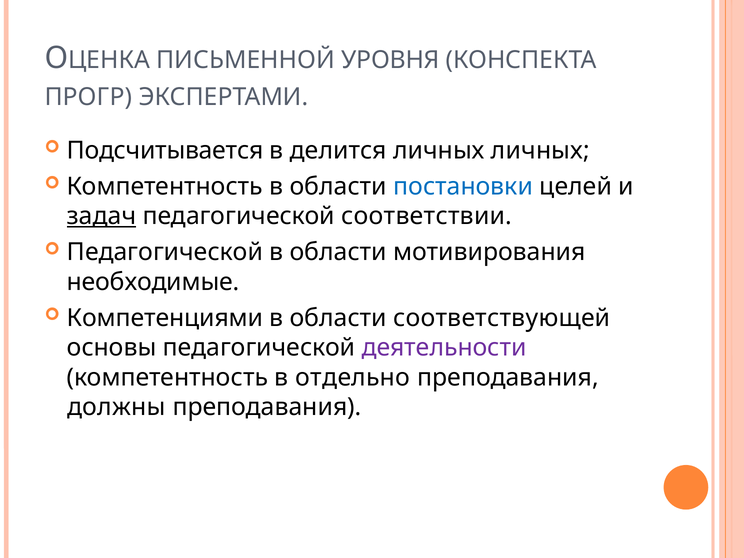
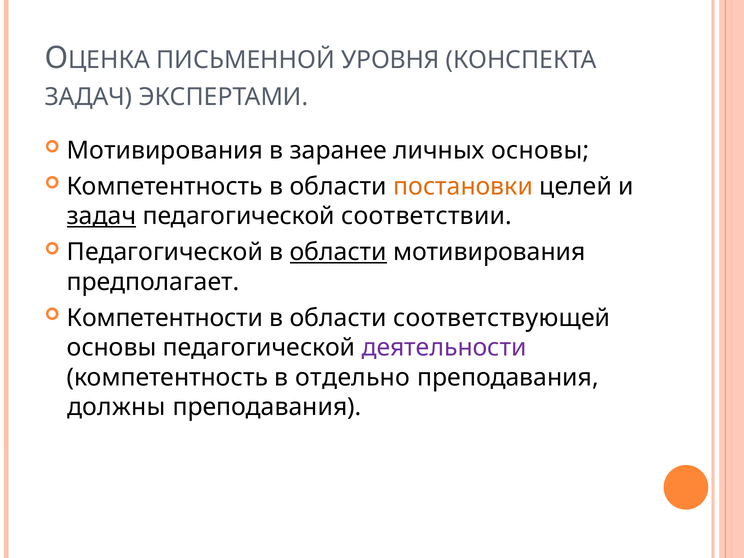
ПРОГР at (88, 97): ПРОГР -> ЗАДАЧ
Подсчитывается at (165, 150): Подсчитывается -> Мотивирования
делится: делится -> заранее
личных личных: личных -> основы
постановки colour: blue -> orange
области at (338, 252) underline: none -> present
необходимые: необходимые -> предполагает
Компетенциями: Компетенциями -> Компетентности
